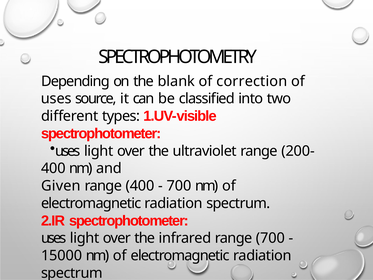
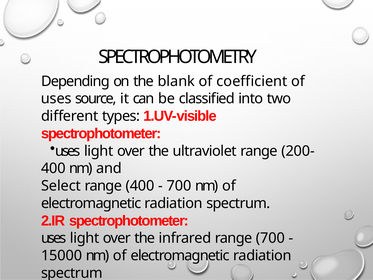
correction: correction -> coefficient
Given: Given -> Select
